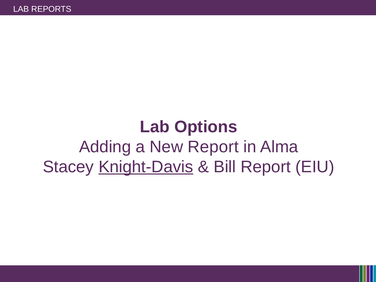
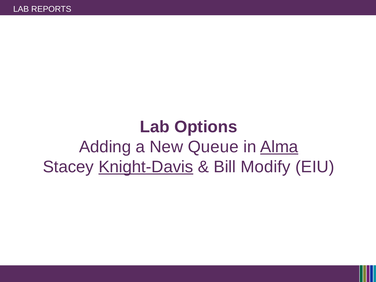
New Report: Report -> Queue
Alma underline: none -> present
Bill Report: Report -> Modify
